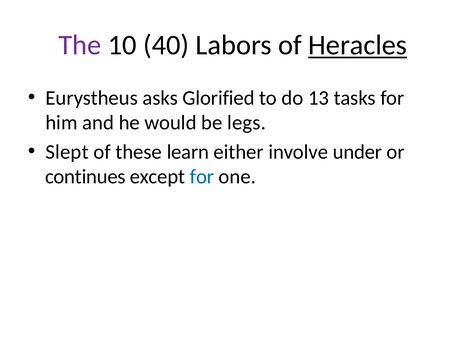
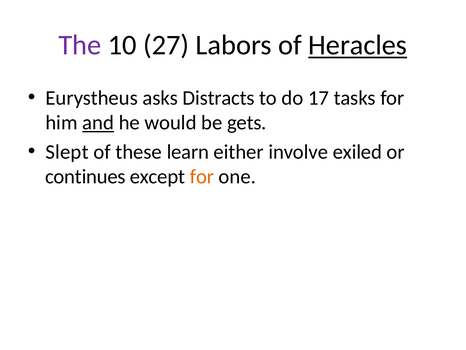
40: 40 -> 27
Glorified: Glorified -> Distracts
13: 13 -> 17
and underline: none -> present
legs: legs -> gets
under: under -> exiled
for at (202, 176) colour: blue -> orange
